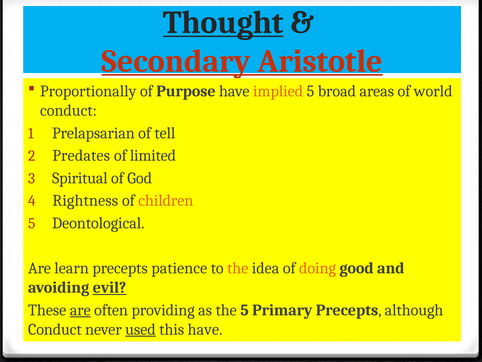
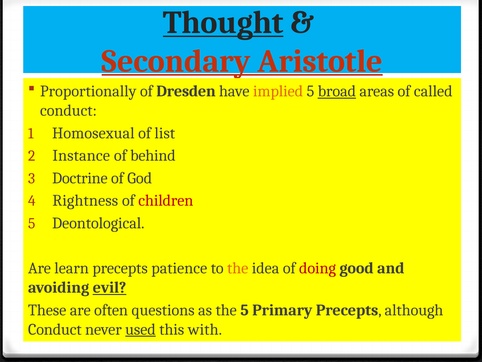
Purpose: Purpose -> Dresden
broad underline: none -> present
world: world -> called
Prelapsarian: Prelapsarian -> Homosexual
tell: tell -> list
Predates: Predates -> Instance
limited: limited -> behind
Spiritual: Spiritual -> Doctrine
children colour: orange -> red
doing colour: orange -> red
are at (80, 310) underline: present -> none
providing: providing -> questions
this have: have -> with
